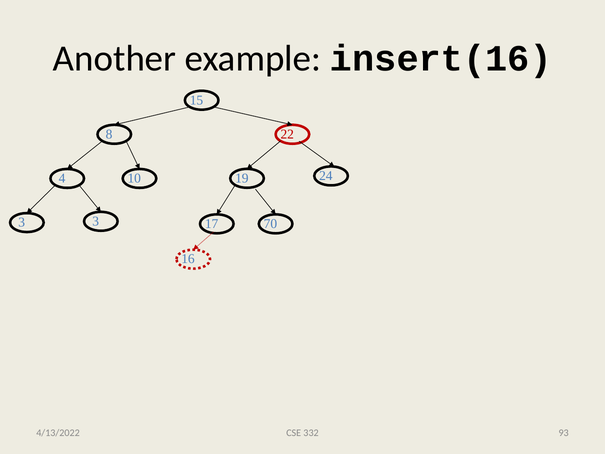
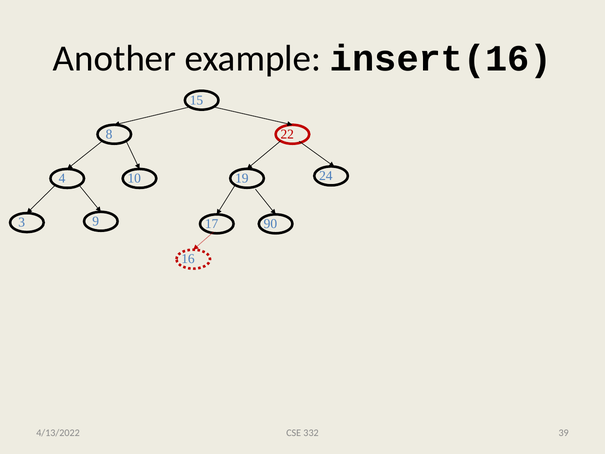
3 3: 3 -> 9
70: 70 -> 90
93: 93 -> 39
